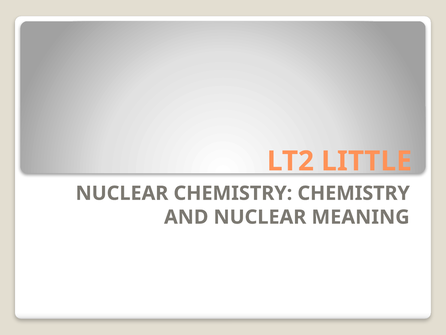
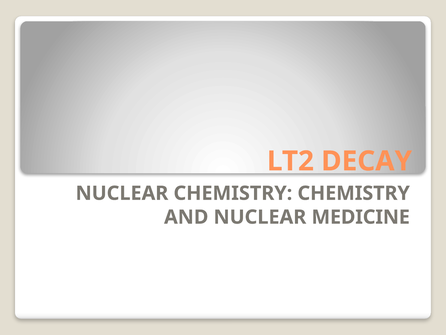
LITTLE: LITTLE -> DECAY
MEANING: MEANING -> MEDICINE
